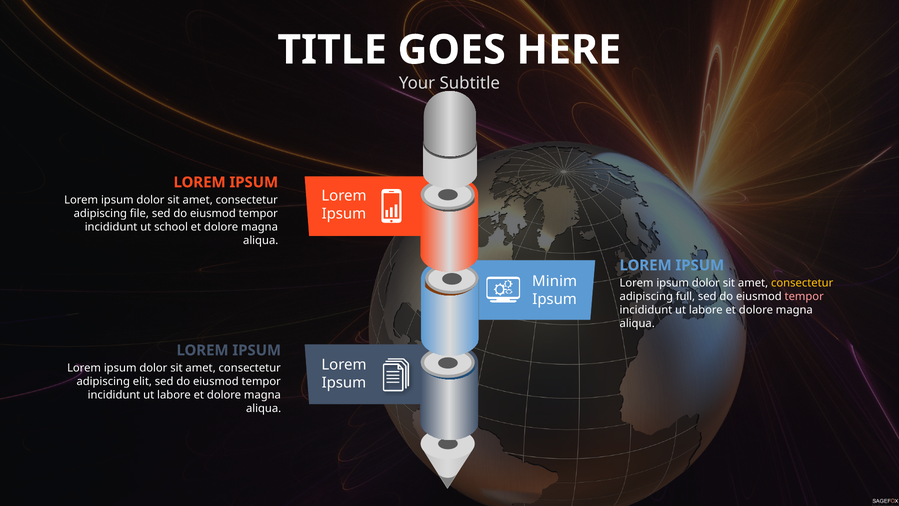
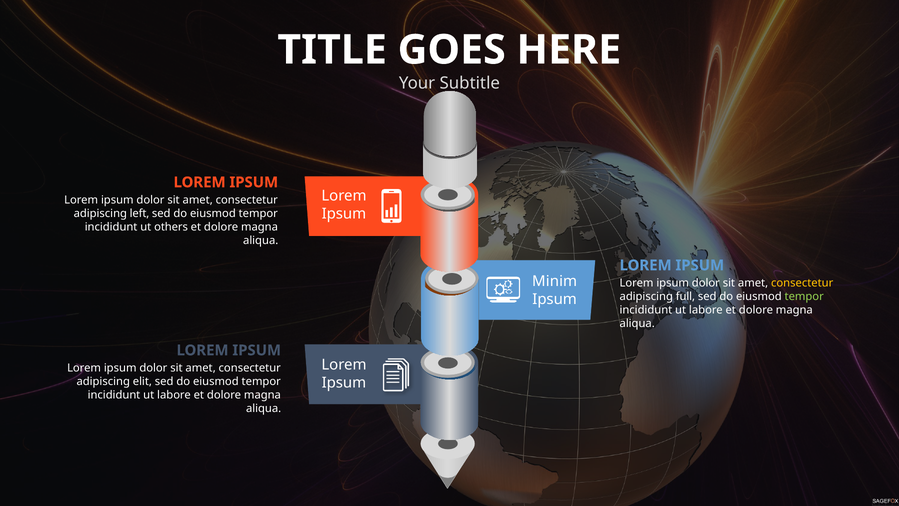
file: file -> left
school: school -> others
tempor at (804, 296) colour: pink -> light green
